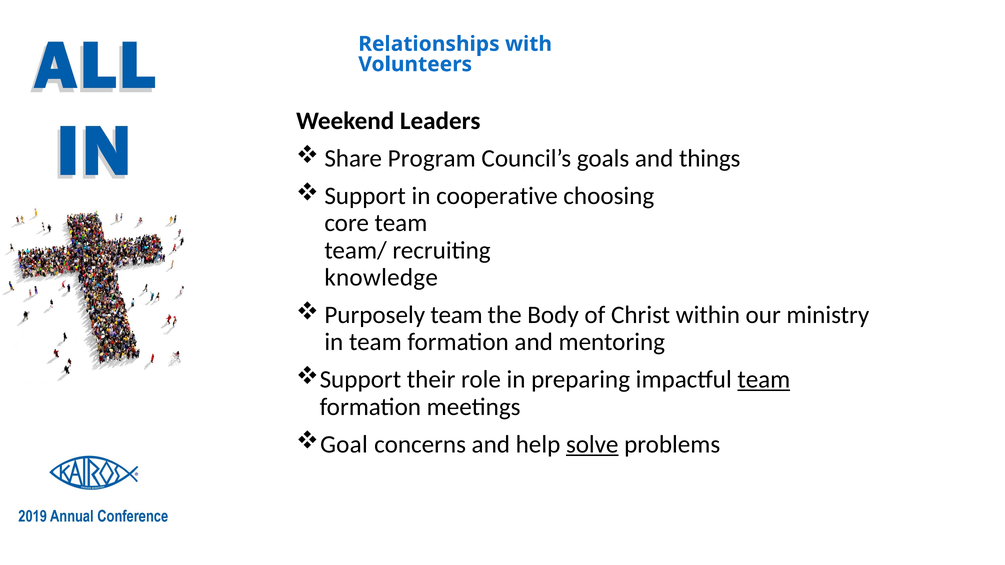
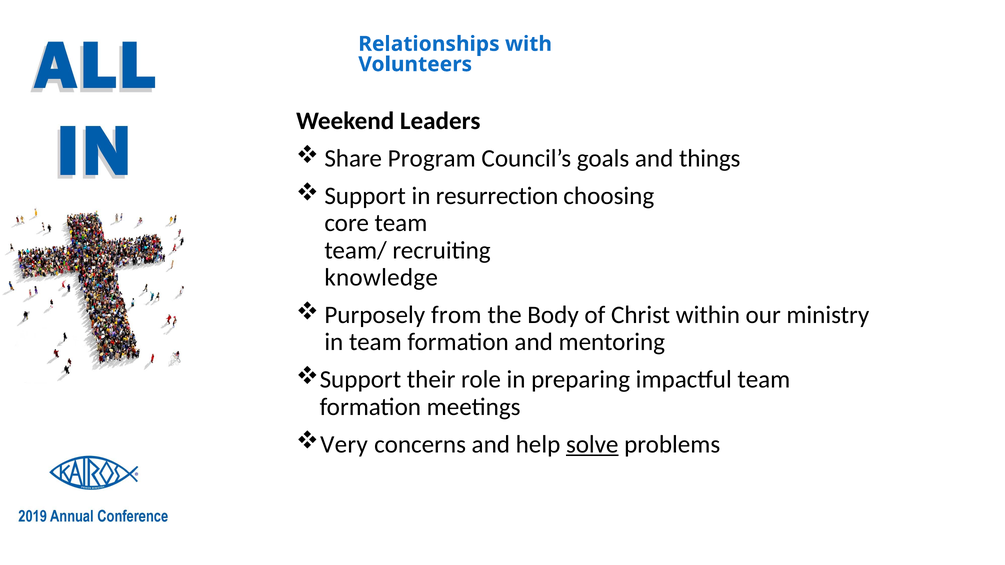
cooperative: cooperative -> resurrection
Purposely team: team -> from
team at (764, 380) underline: present -> none
Goal: Goal -> Very
